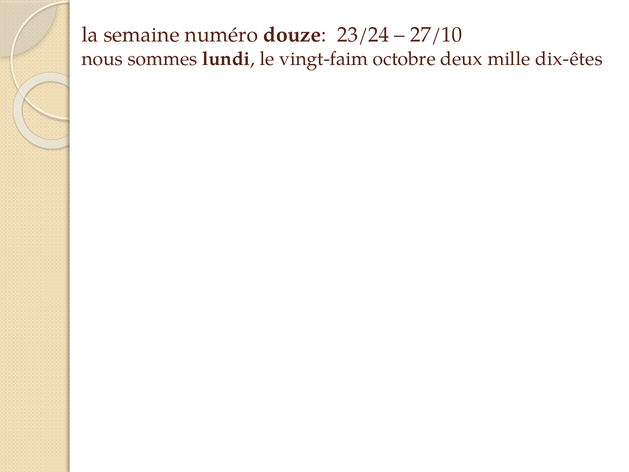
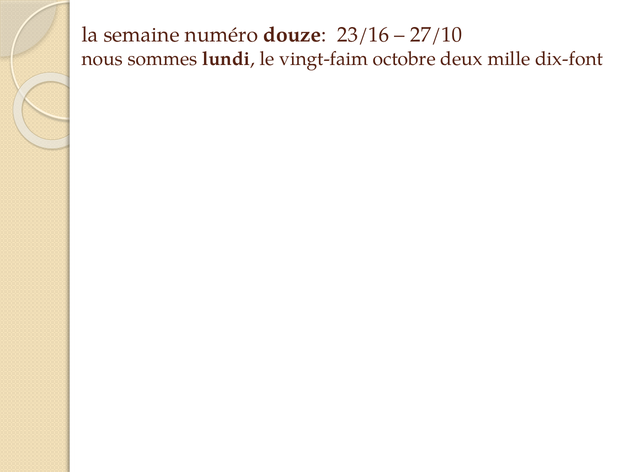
23/24: 23/24 -> 23/16
dix-êtes: dix-êtes -> dix-font
